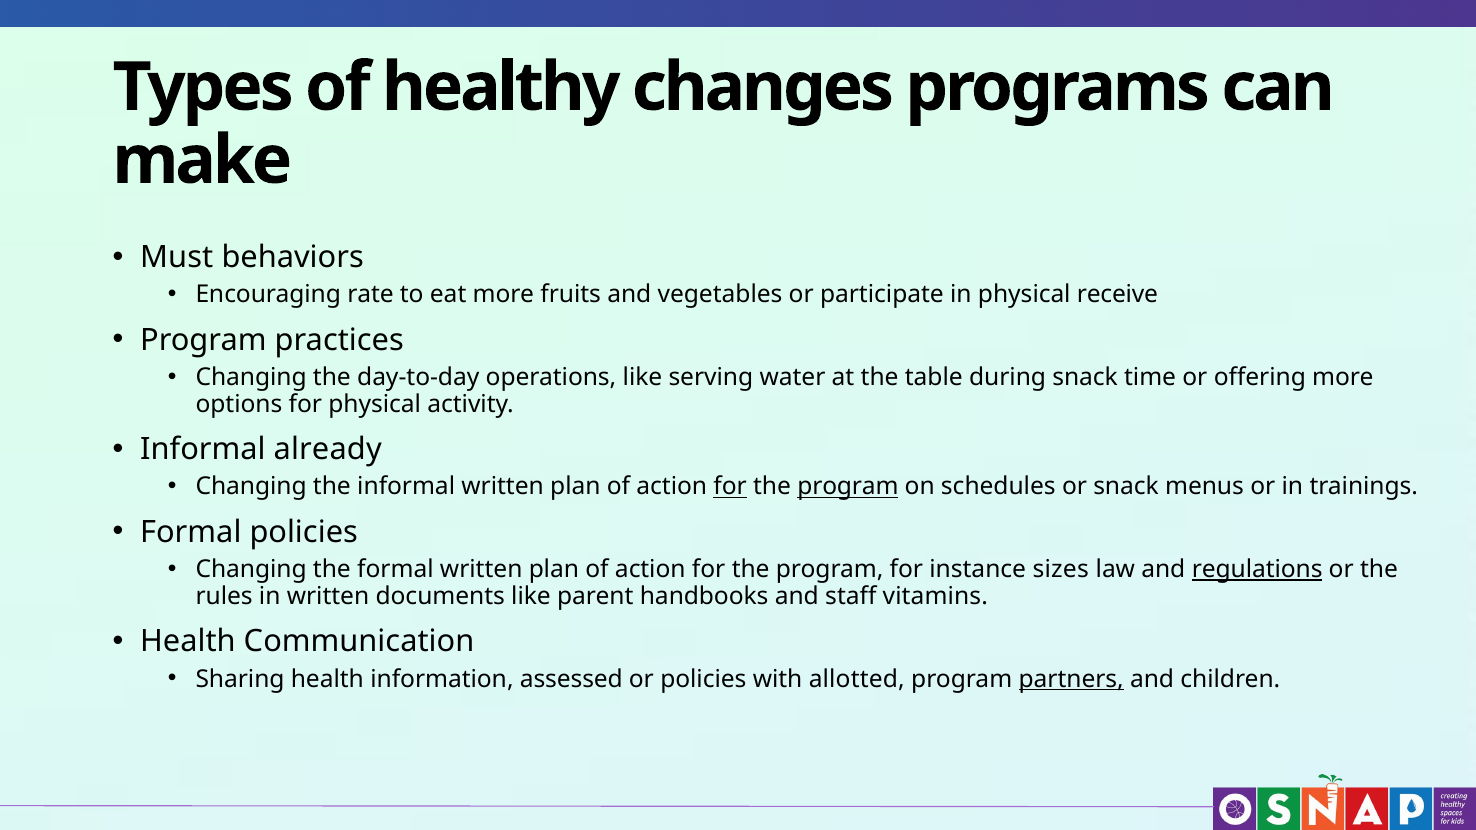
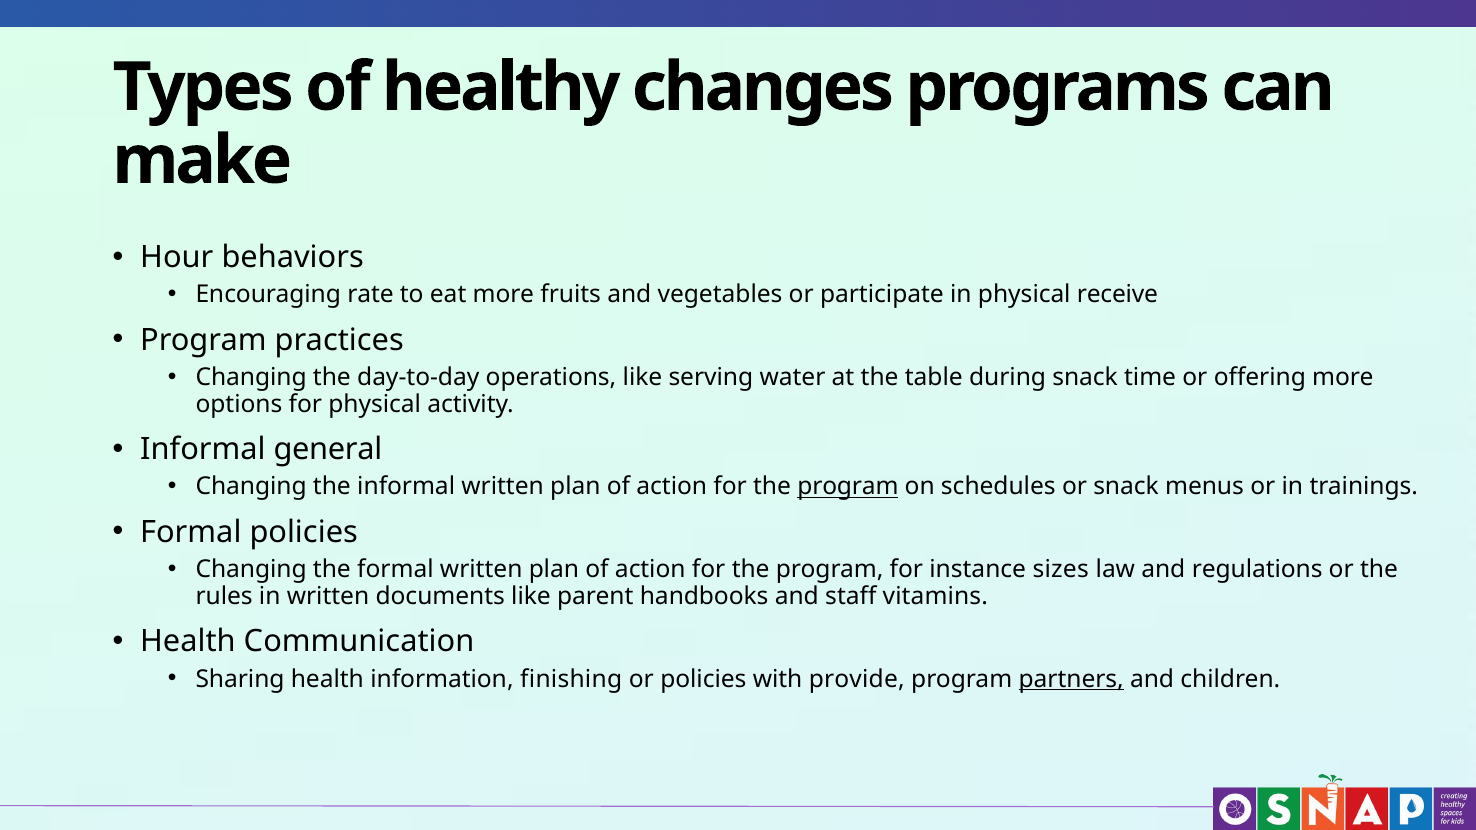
Must: Must -> Hour
already: already -> general
for at (730, 487) underline: present -> none
regulations underline: present -> none
assessed: assessed -> finishing
allotted: allotted -> provide
